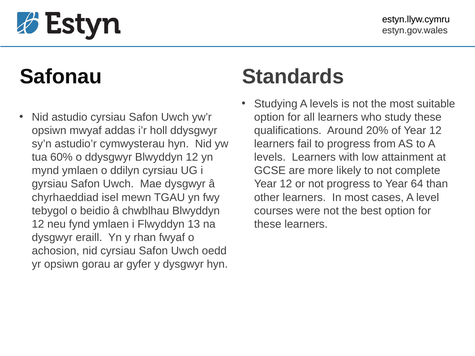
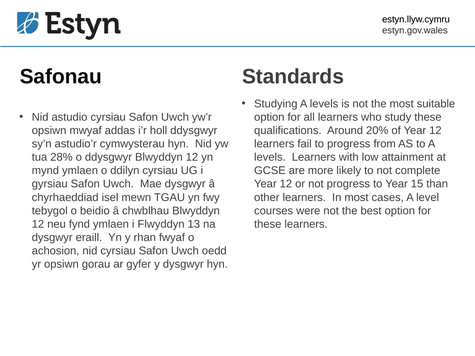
60%: 60% -> 28%
64: 64 -> 15
